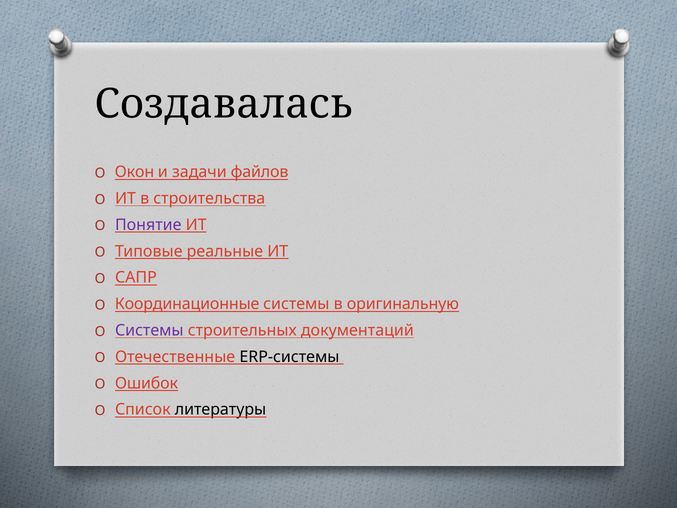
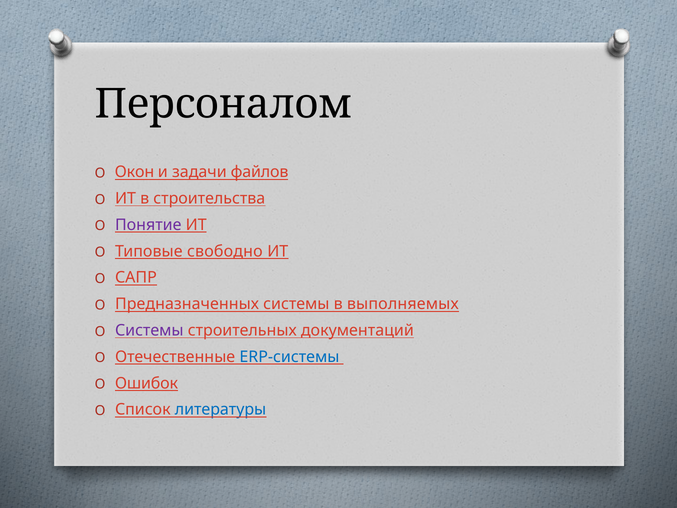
Создавалась: Создавалась -> Персоналом
реальные: реальные -> свободно
Координационные: Координационные -> Предназначенных
оригинальную: оригинальную -> выполняемых
ERP-системы colour: black -> blue
литературы colour: black -> blue
